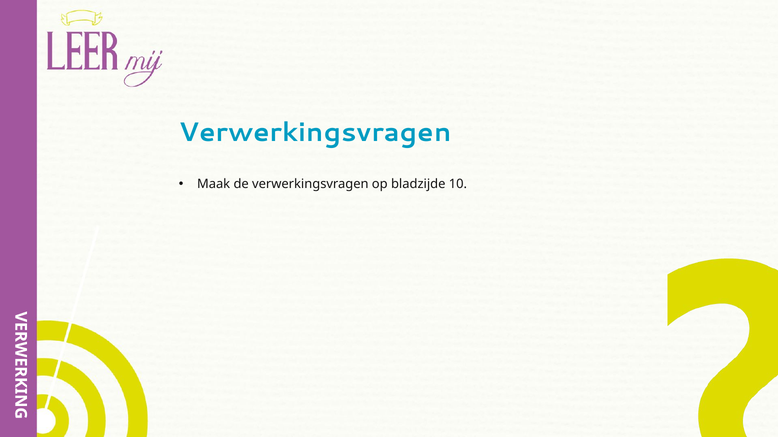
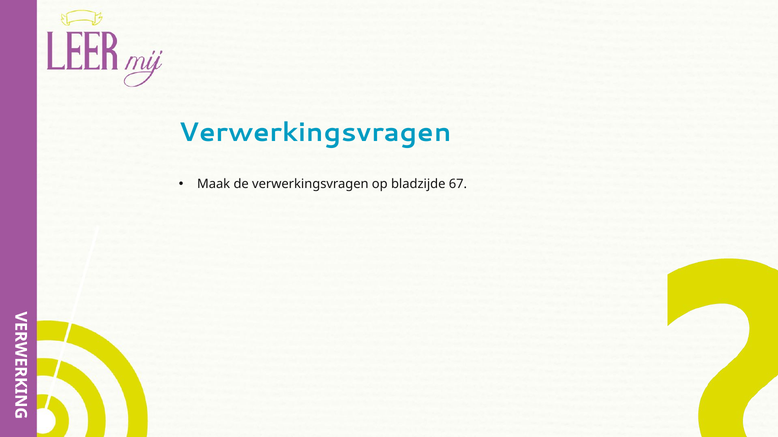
10: 10 -> 67
